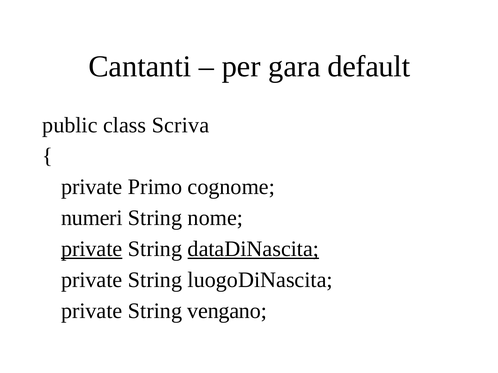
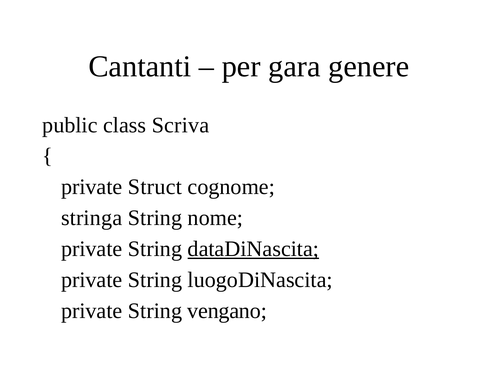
default: default -> genere
Primo: Primo -> Struct
numeri: numeri -> stringa
private at (92, 249) underline: present -> none
